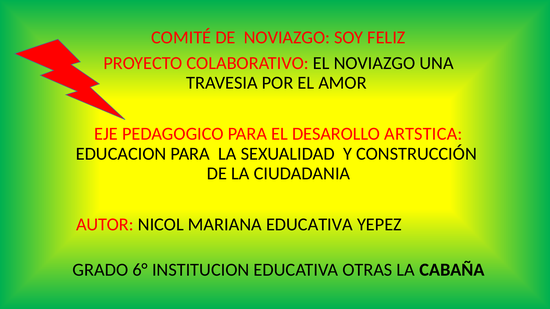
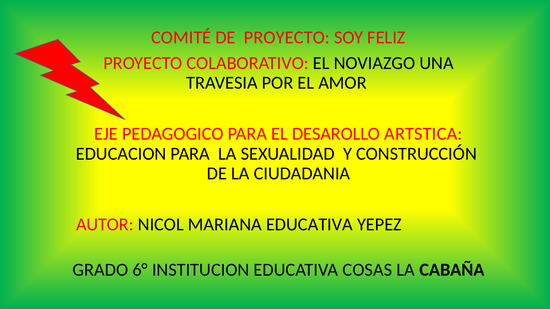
DE NOVIAZGO: NOVIAZGO -> PROYECTO
OTRAS: OTRAS -> COSAS
